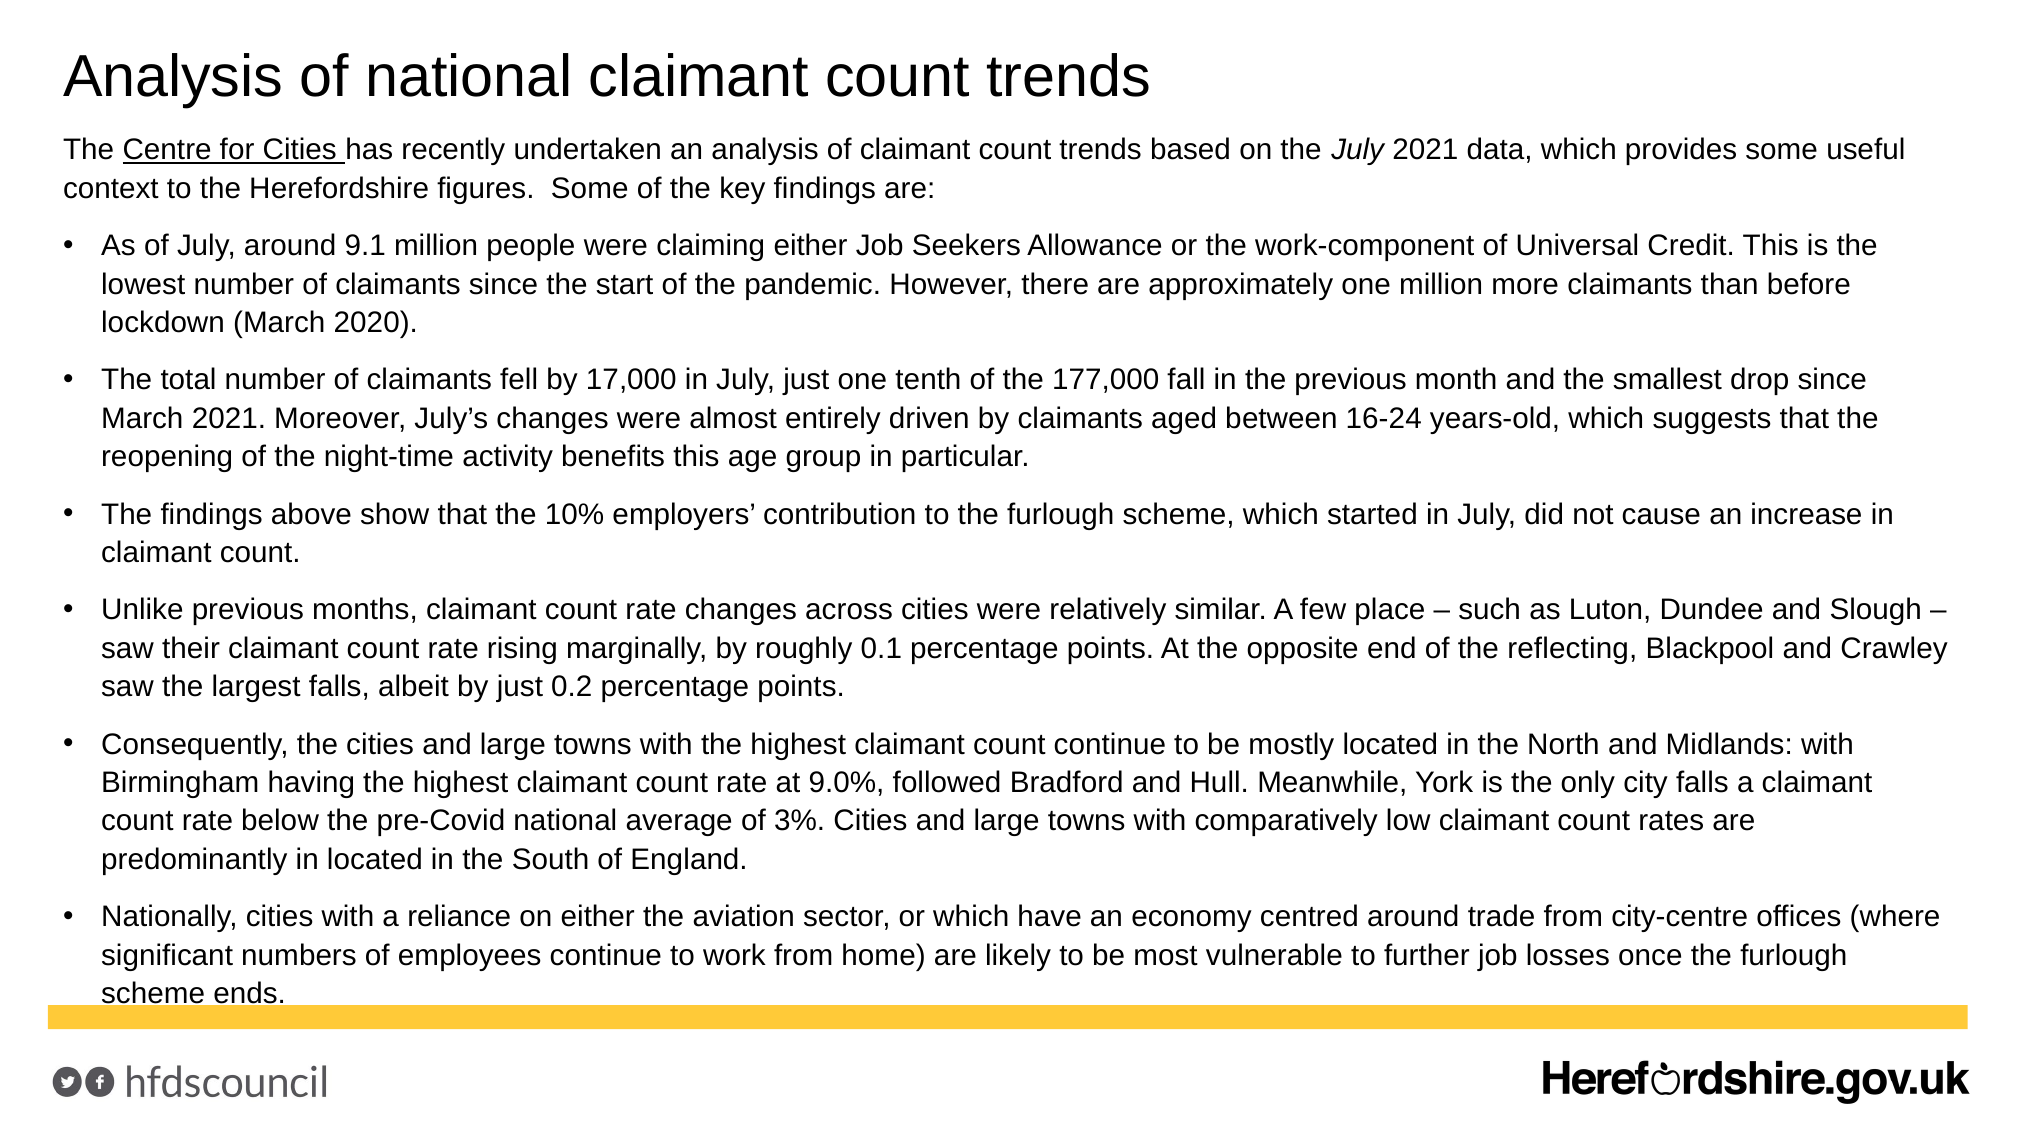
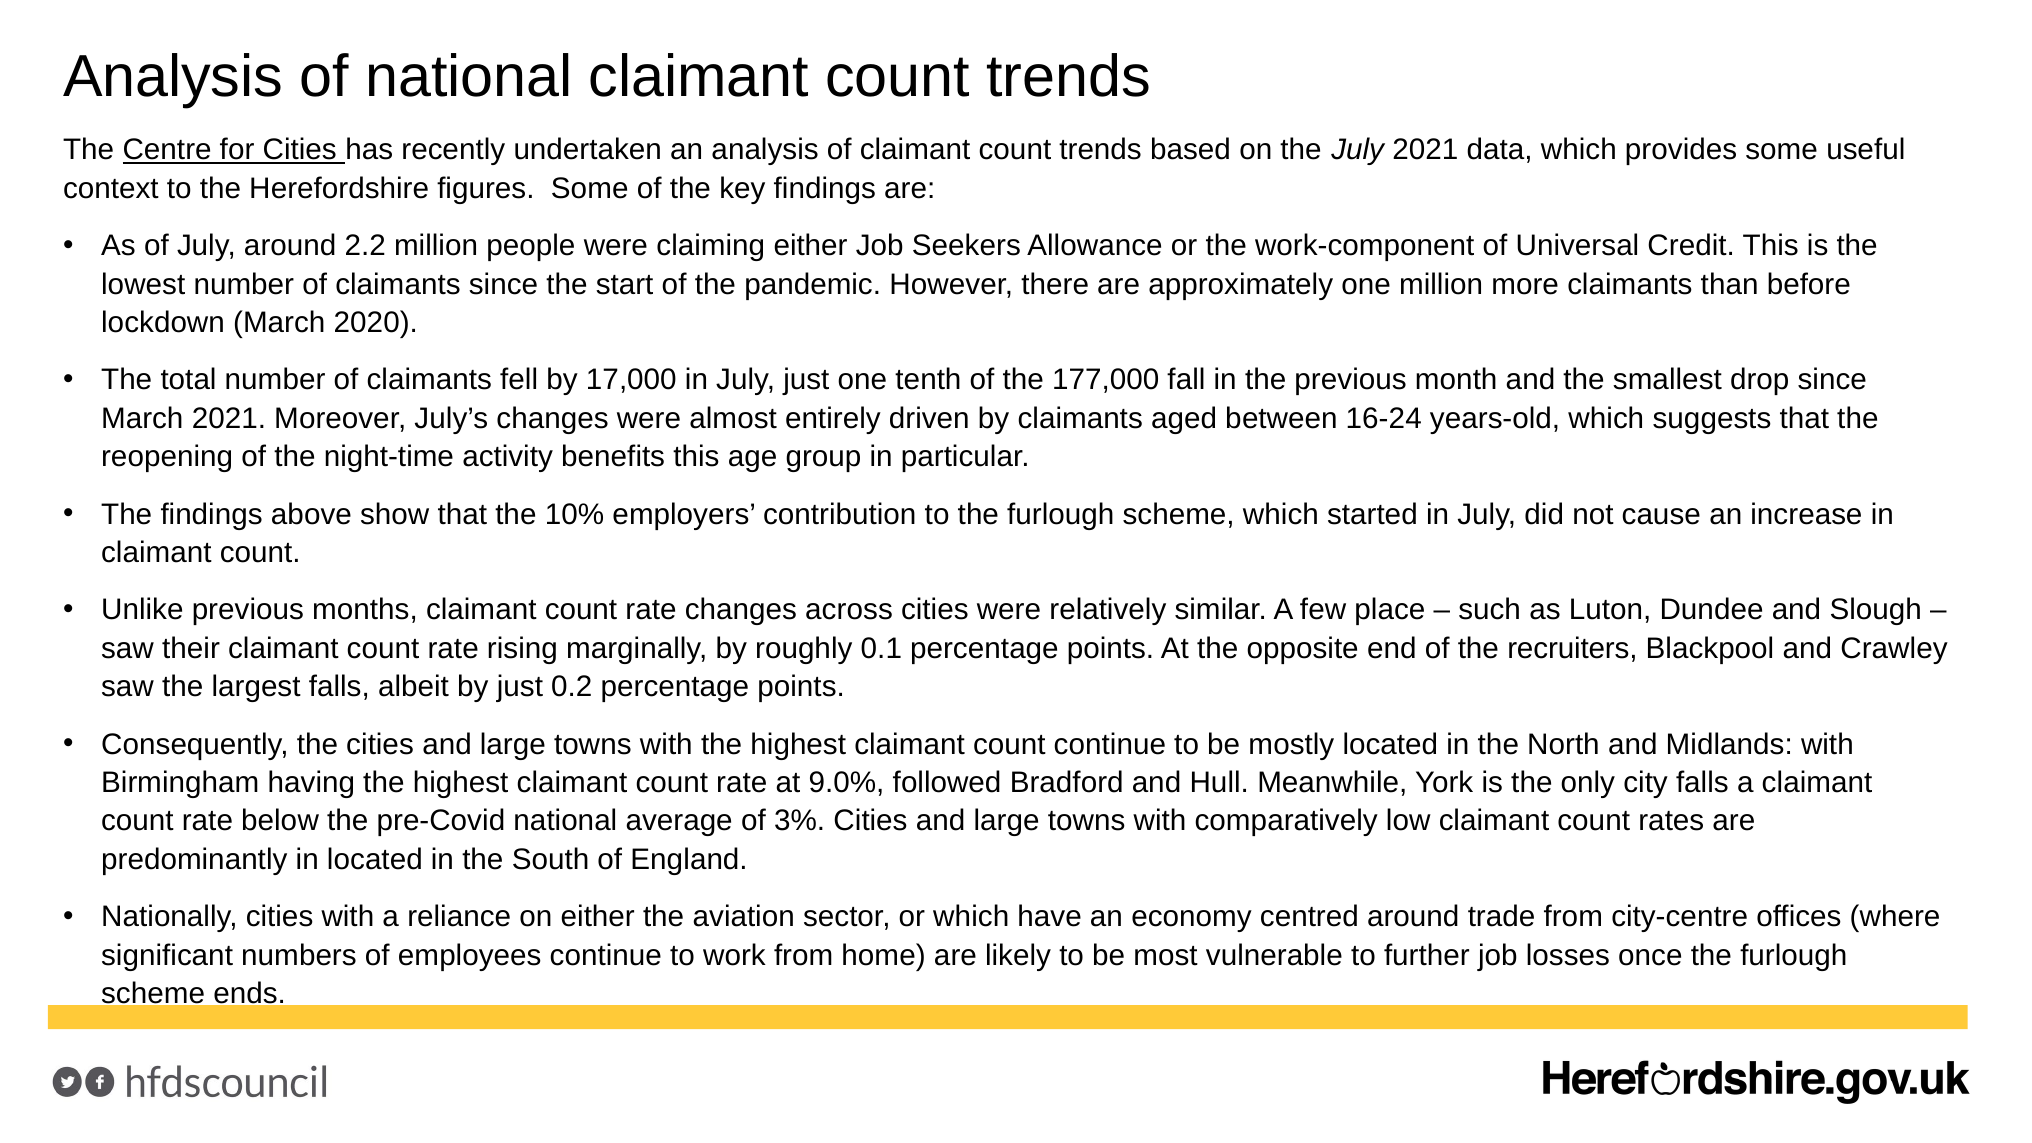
9.1: 9.1 -> 2.2
reflecting: reflecting -> recruiters
